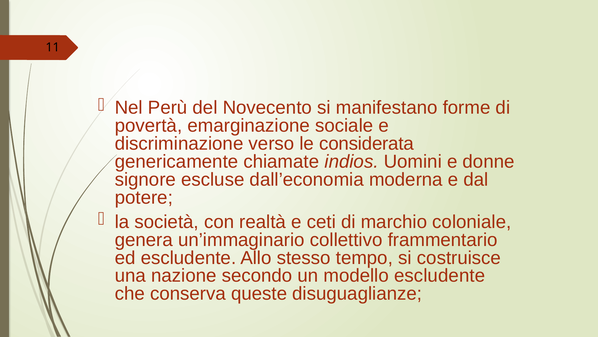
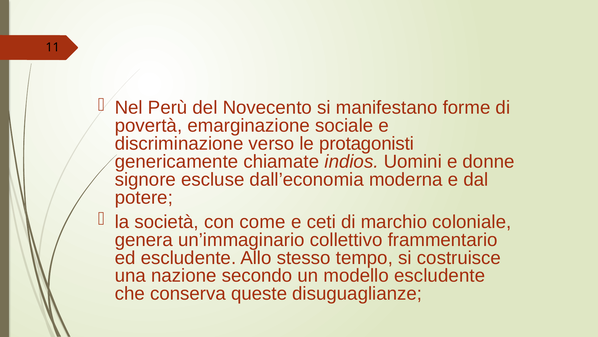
considerata: considerata -> protagonisti
realtà: realtà -> come
